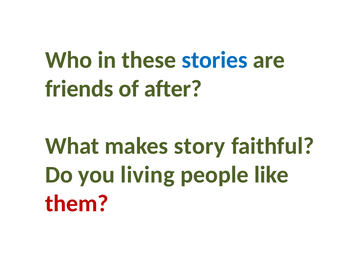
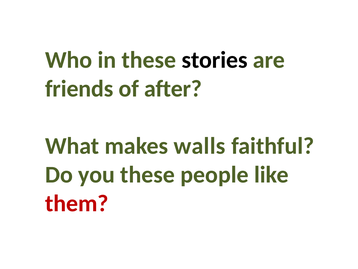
stories colour: blue -> black
story: story -> walls
you living: living -> these
